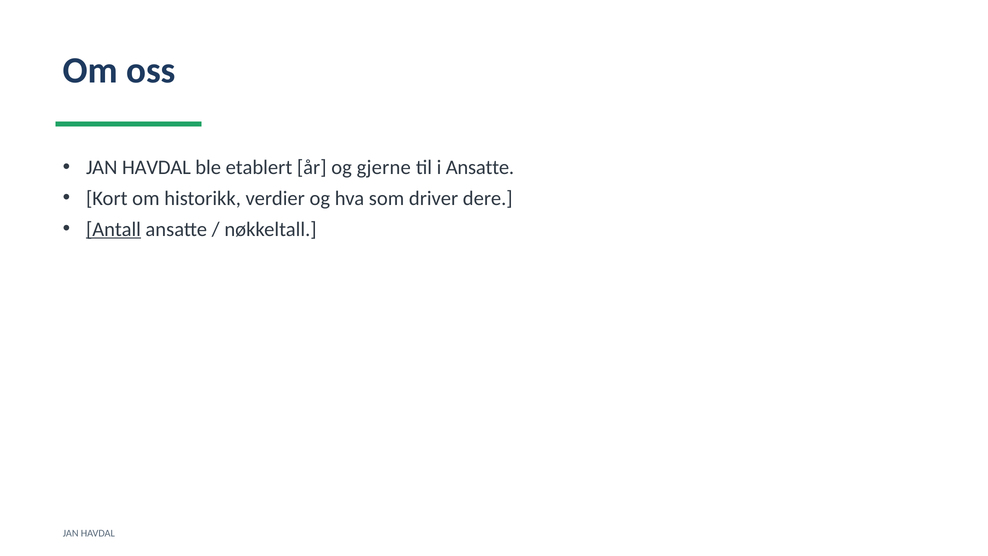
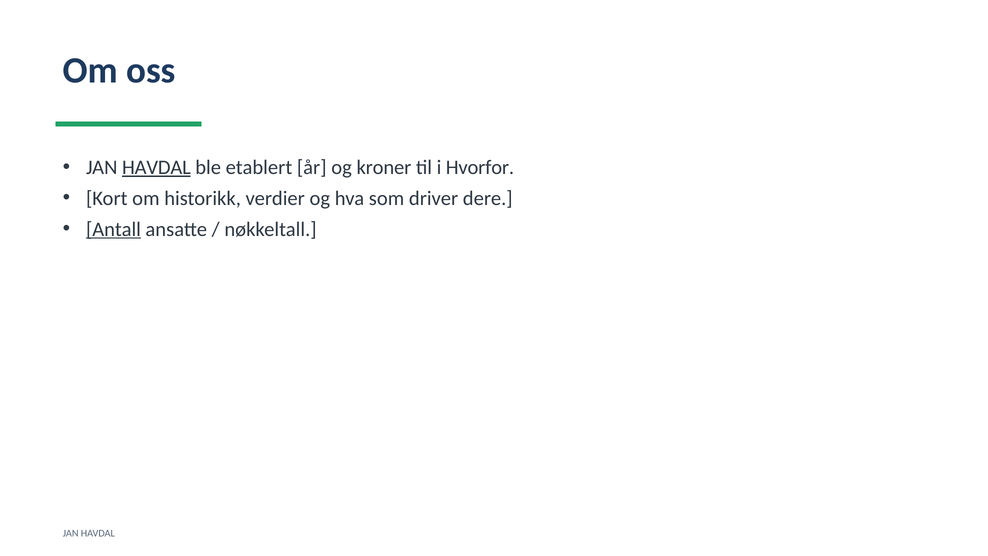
HAVDAL at (156, 167) underline: none -> present
gjerne: gjerne -> kroner
i Ansatte: Ansatte -> Hvorfor
